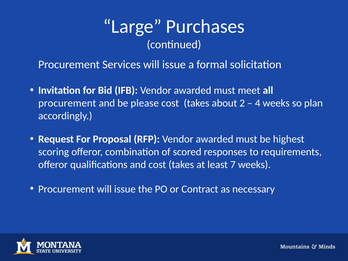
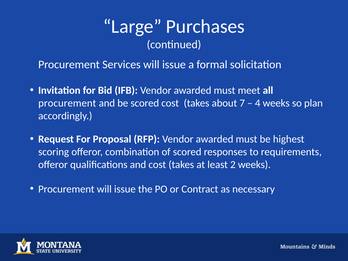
be please: please -> scored
2: 2 -> 7
7: 7 -> 2
